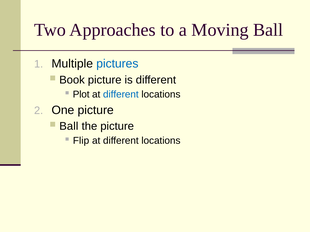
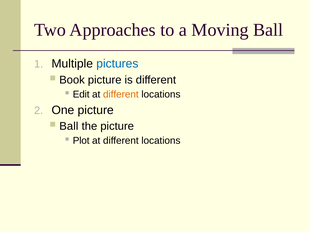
Plot: Plot -> Edit
different at (121, 95) colour: blue -> orange
Flip: Flip -> Plot
